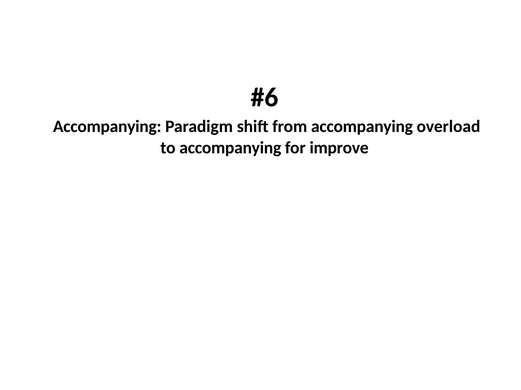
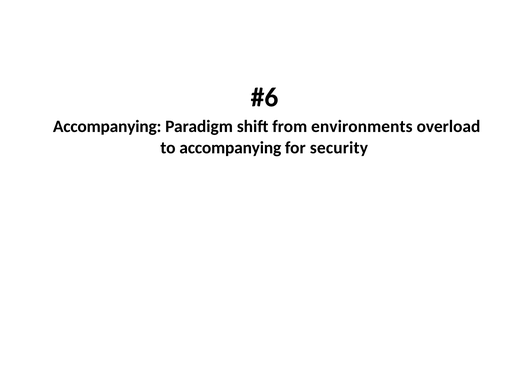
from accompanying: accompanying -> environments
improve: improve -> security
